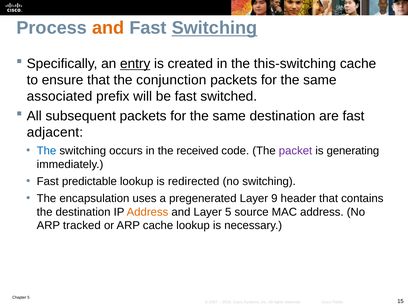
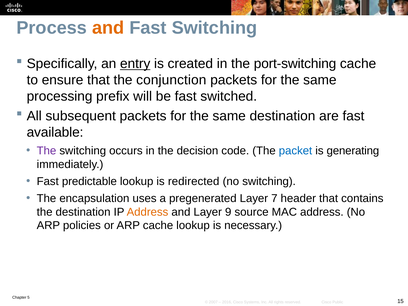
Switching at (214, 28) underline: present -> none
this-switching: this-switching -> port-switching
associated: associated -> processing
adjacent: adjacent -> available
The at (46, 151) colour: blue -> purple
received: received -> decision
packet colour: purple -> blue
9: 9 -> 7
Layer 5: 5 -> 9
tracked: tracked -> policies
